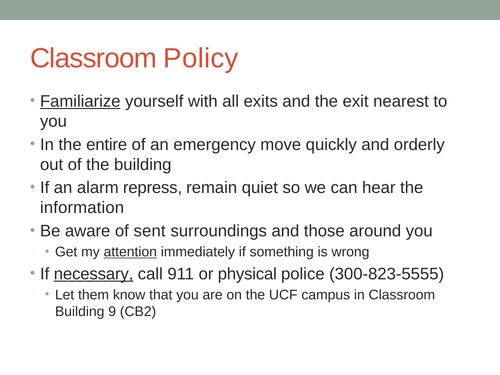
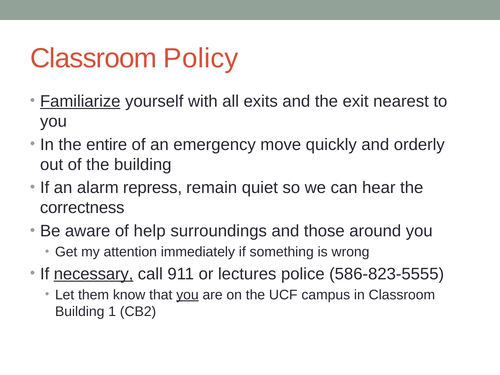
information: information -> correctness
sent: sent -> help
attention underline: present -> none
physical: physical -> lectures
300-823-5555: 300-823-5555 -> 586-823-5555
you at (187, 295) underline: none -> present
9: 9 -> 1
